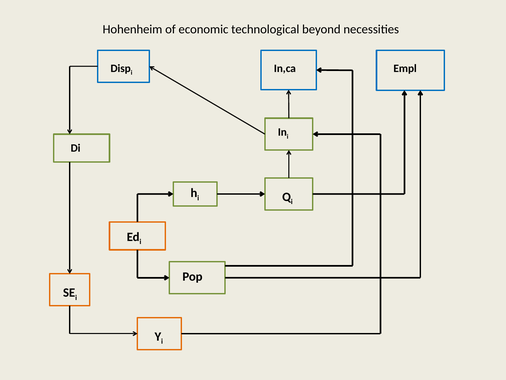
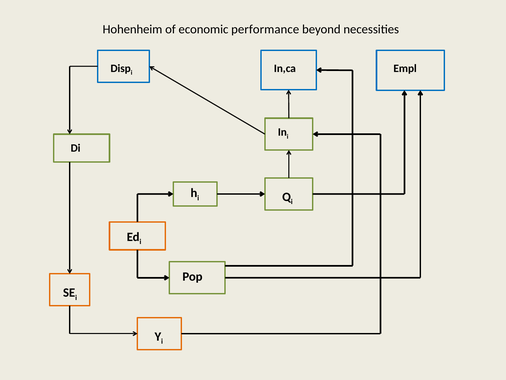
technological: technological -> performance
